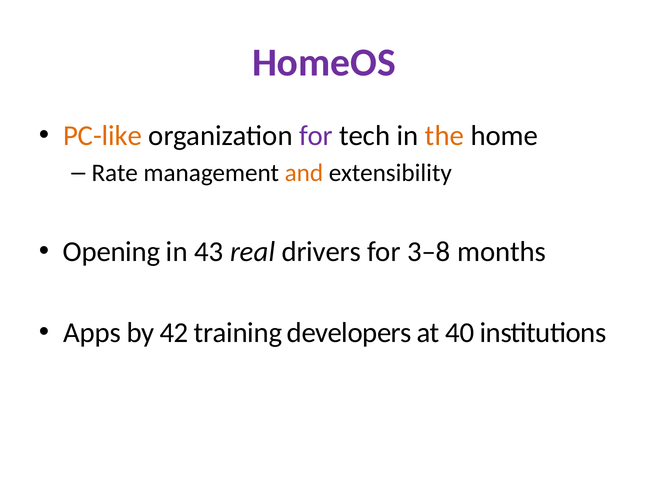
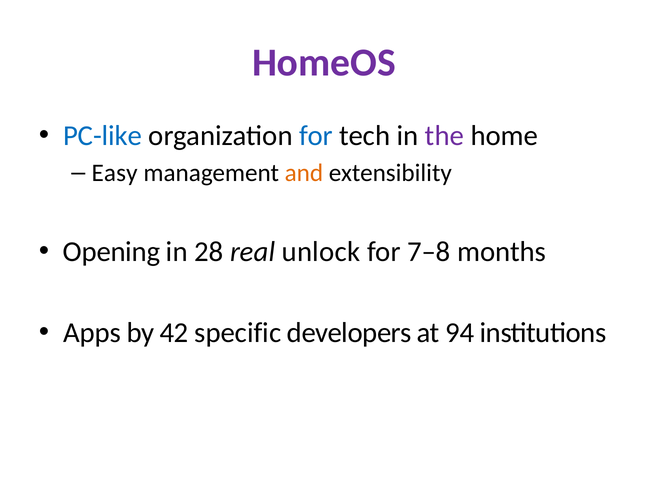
PC-like colour: orange -> blue
for at (316, 136) colour: purple -> blue
the colour: orange -> purple
Rate: Rate -> Easy
43: 43 -> 28
drivers: drivers -> unlock
3–8: 3–8 -> 7–8
training: training -> specific
40: 40 -> 94
